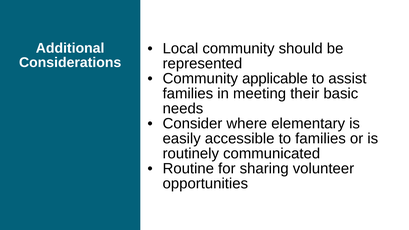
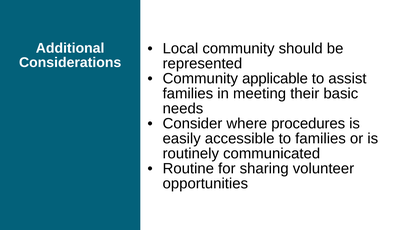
elementary: elementary -> procedures
